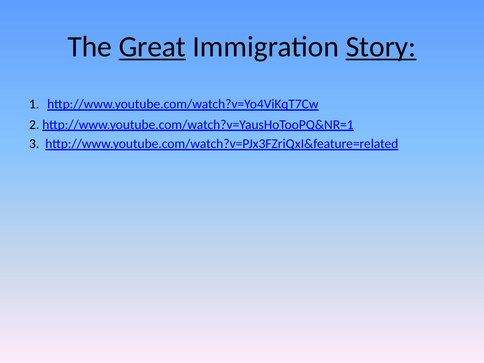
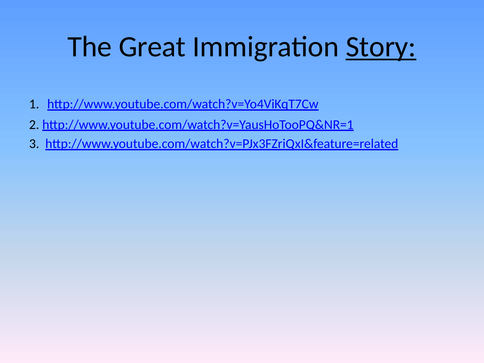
Great underline: present -> none
